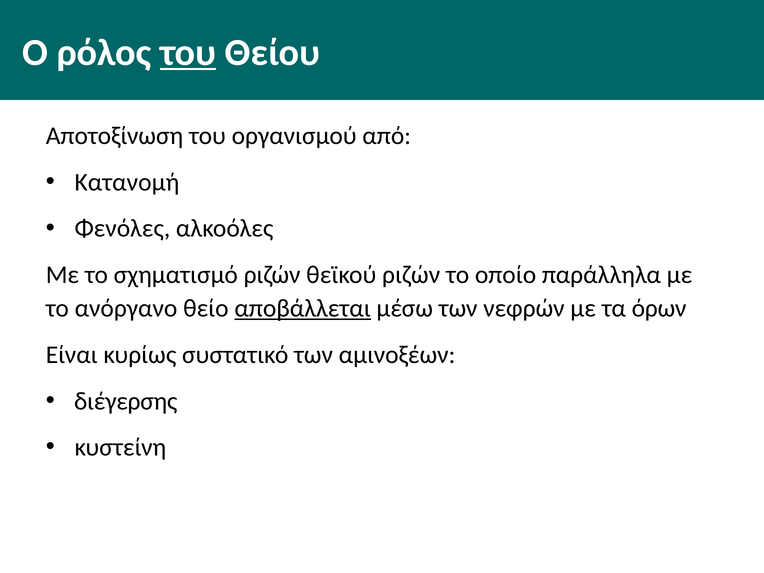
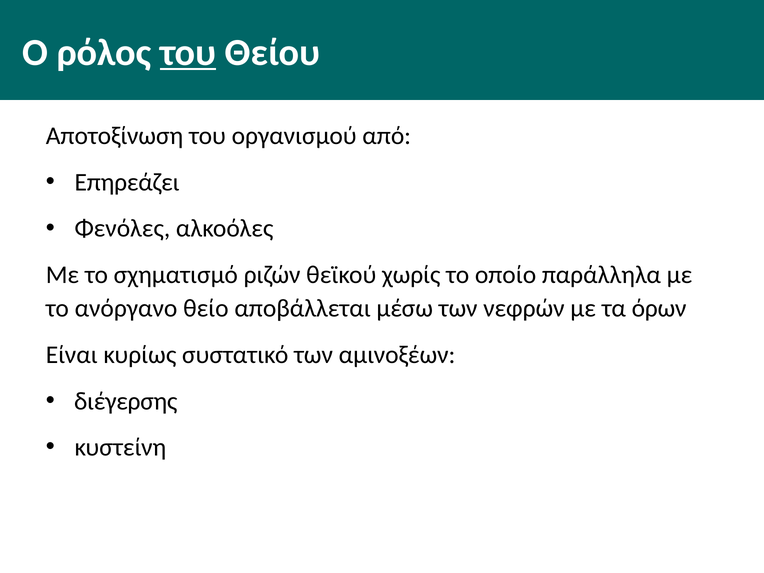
Κατανομή: Κατανομή -> Επηρεάζει
θεϊκού ριζών: ριζών -> χωρίς
αποβάλλεται underline: present -> none
